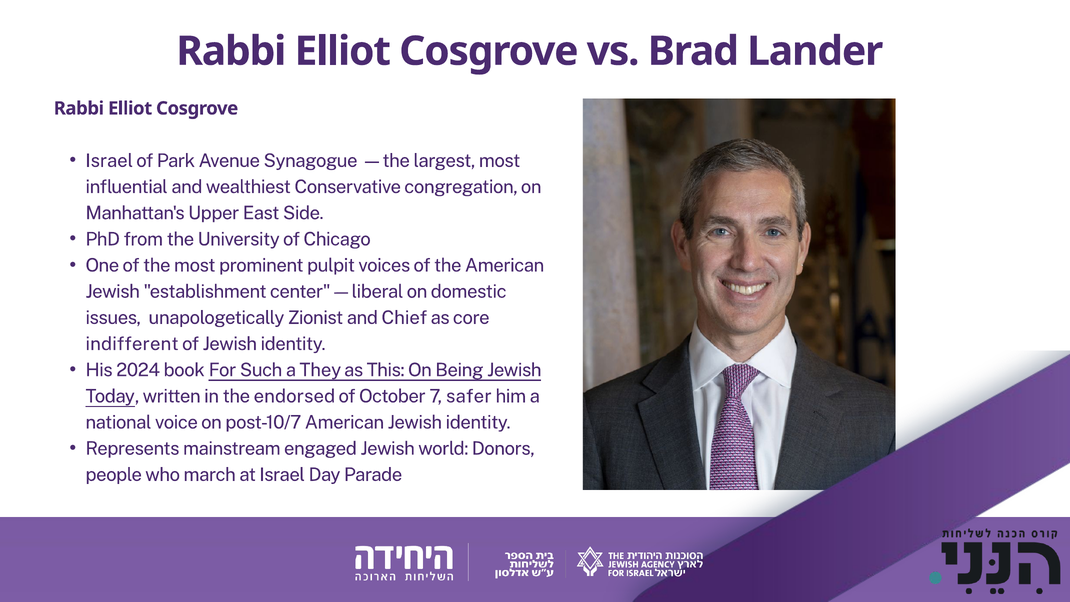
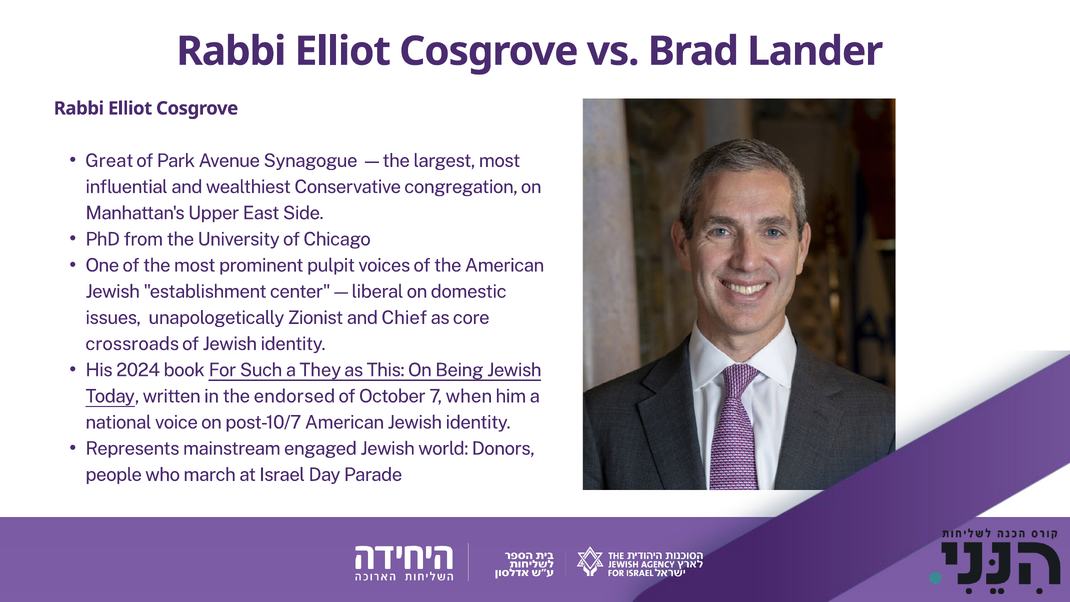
Israel at (109, 161): Israel -> Great
indifferent: indifferent -> crossroads
safer: safer -> when
